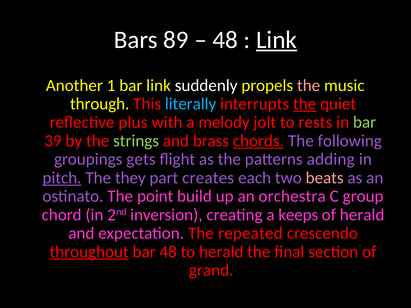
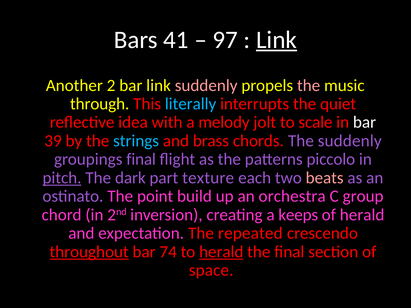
89: 89 -> 41
48 at (225, 40): 48 -> 97
1: 1 -> 2
suddenly at (206, 85) colour: white -> pink
the at (305, 104) underline: present -> none
plus: plus -> idea
rests: rests -> scale
bar at (365, 122) colour: light green -> white
strings colour: light green -> light blue
chords underline: present -> none
The following: following -> suddenly
groupings gets: gets -> final
adding: adding -> piccolo
they: they -> dark
creates: creates -> texture
bar 48: 48 -> 74
herald at (221, 252) underline: none -> present
grand: grand -> space
